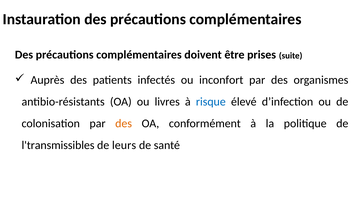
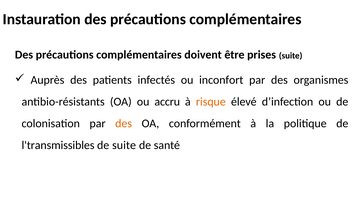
livres: livres -> accru
risque colour: blue -> orange
de leurs: leurs -> suite
